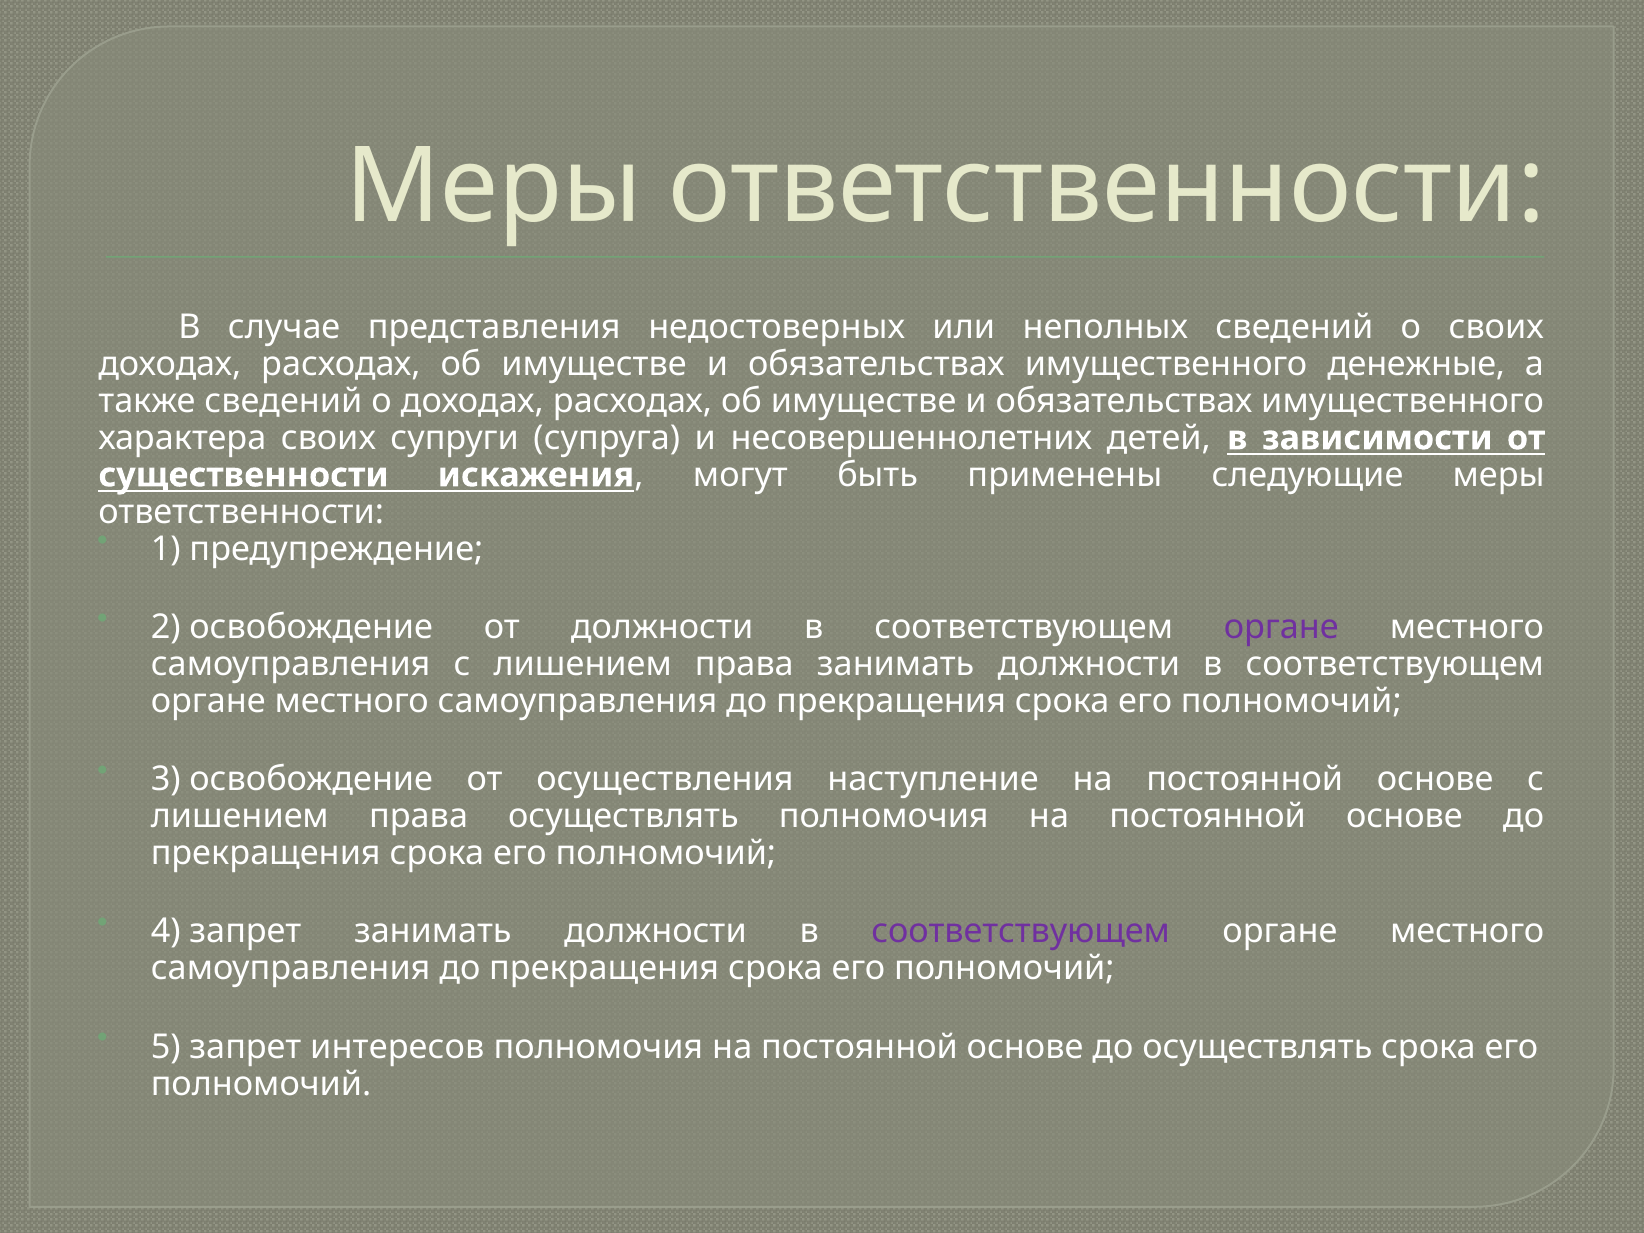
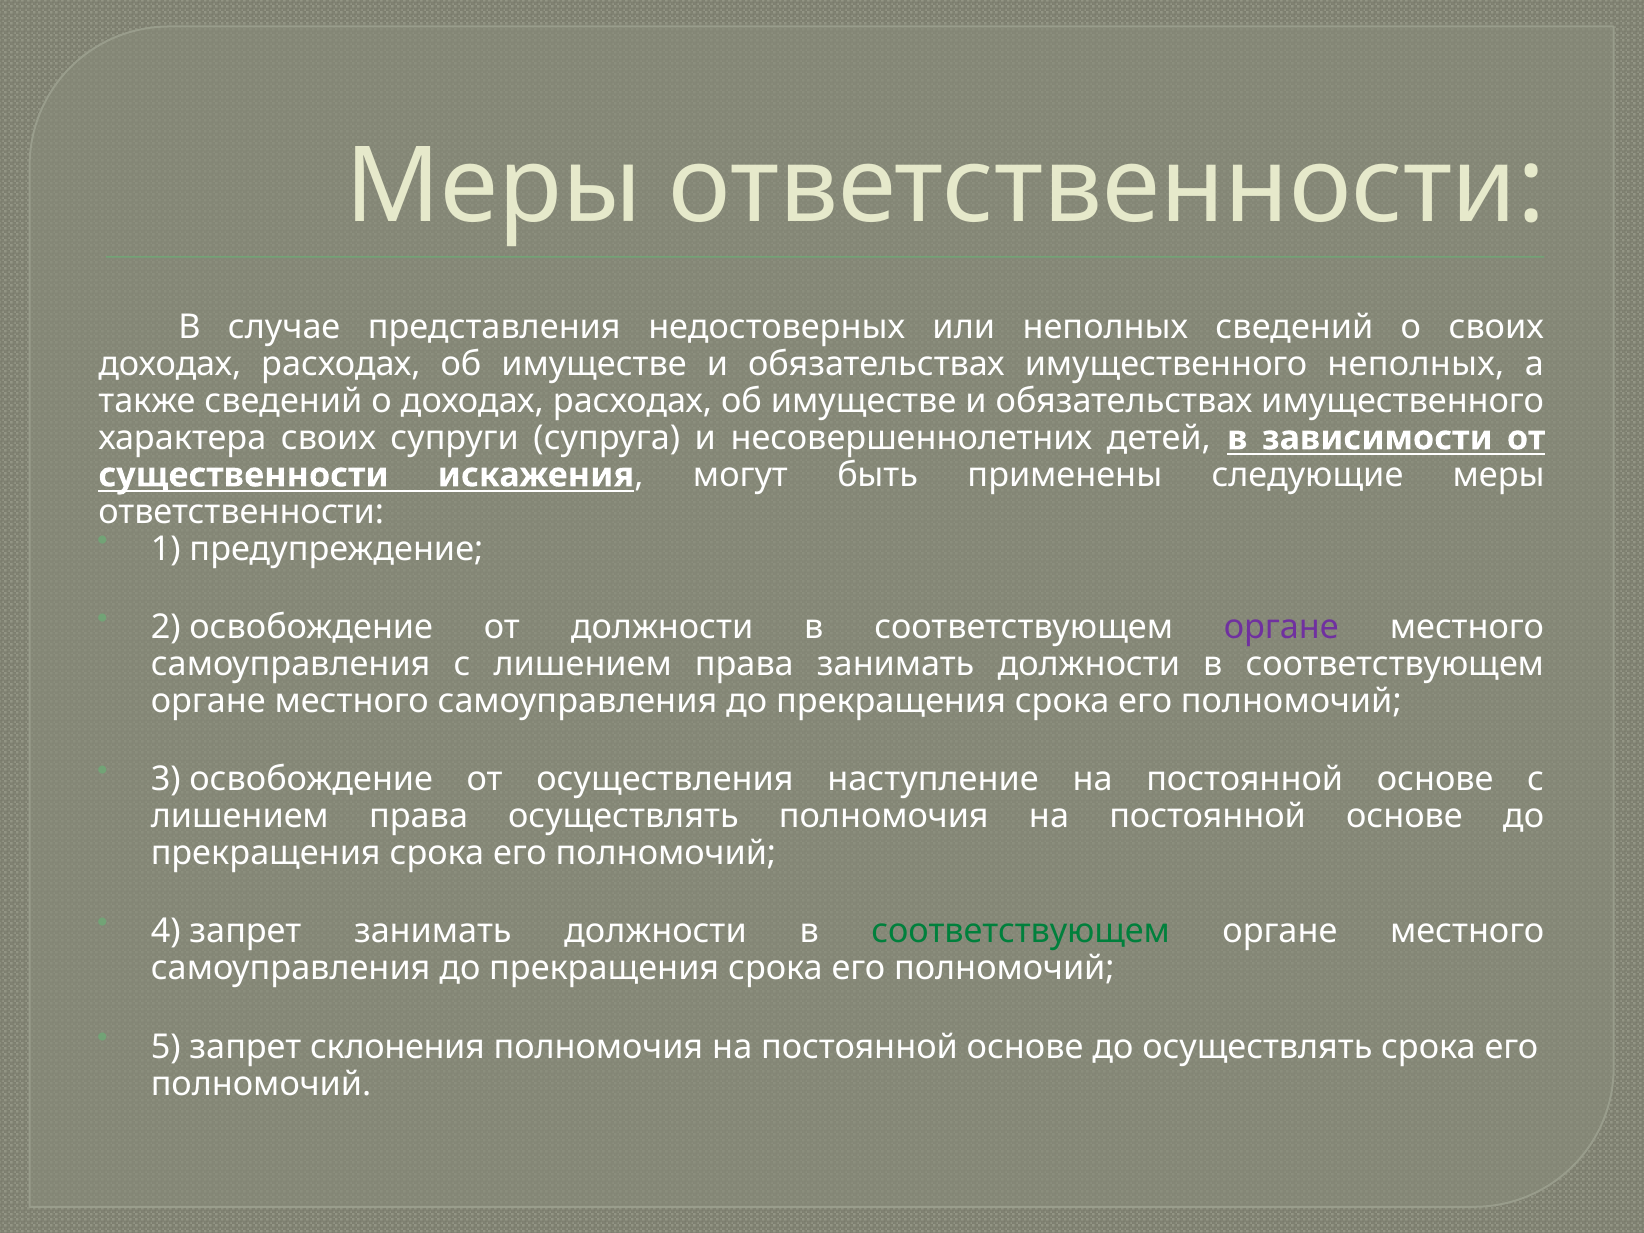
имущественного денежные: денежные -> неполных
соответствующем at (1021, 932) colour: purple -> green
интересов: интересов -> склонения
